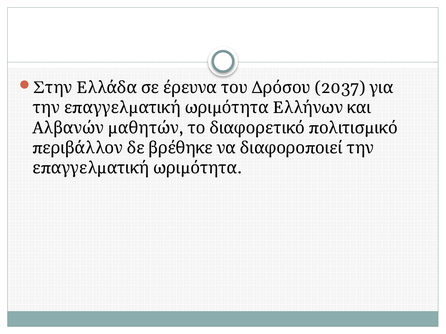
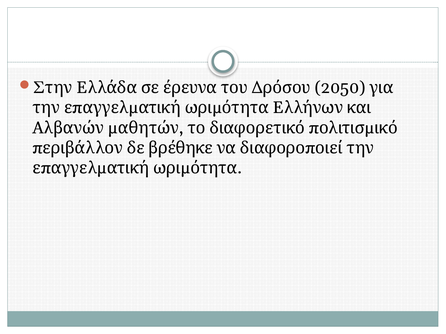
2037: 2037 -> 2050
